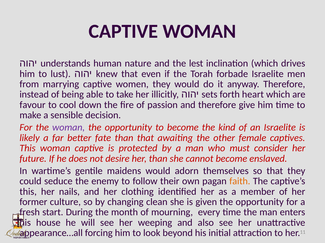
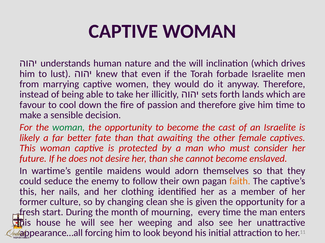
the lest: lest -> will
heart: heart -> lands
woman at (69, 128) colour: purple -> green
kind: kind -> cast
